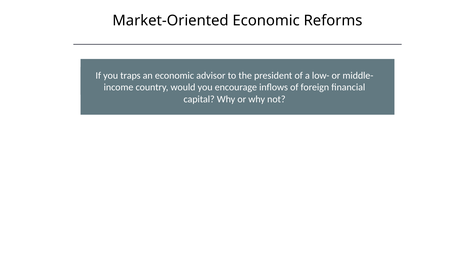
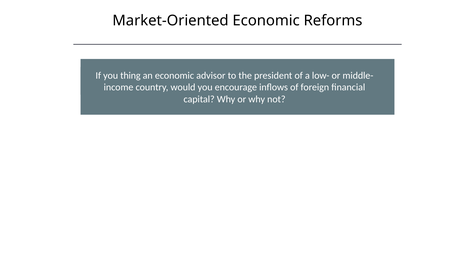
traps: traps -> thing
